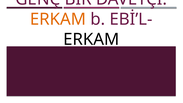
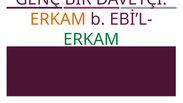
ERKAM at (91, 39) colour: black -> green
